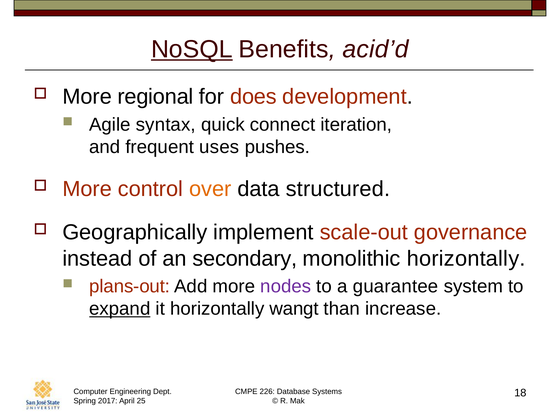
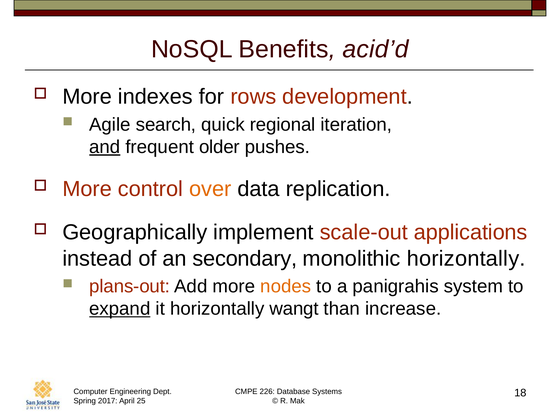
NoSQL underline: present -> none
regional: regional -> indexes
does: does -> rows
syntax: syntax -> search
connect: connect -> regional
and underline: none -> present
uses: uses -> older
structured: structured -> replication
governance: governance -> applications
nodes colour: purple -> orange
guarantee: guarantee -> panigrahis
